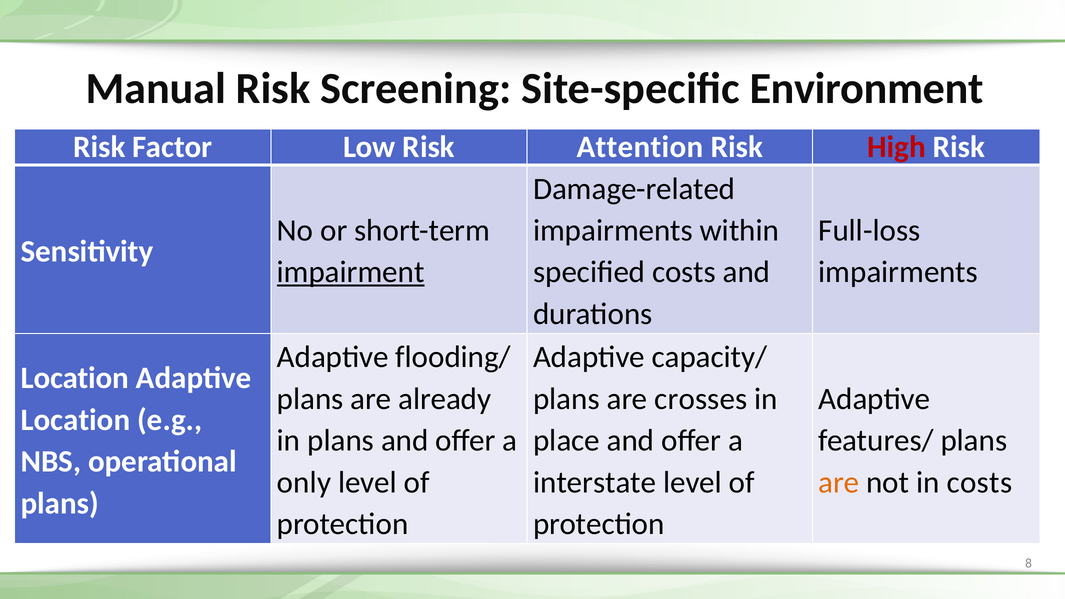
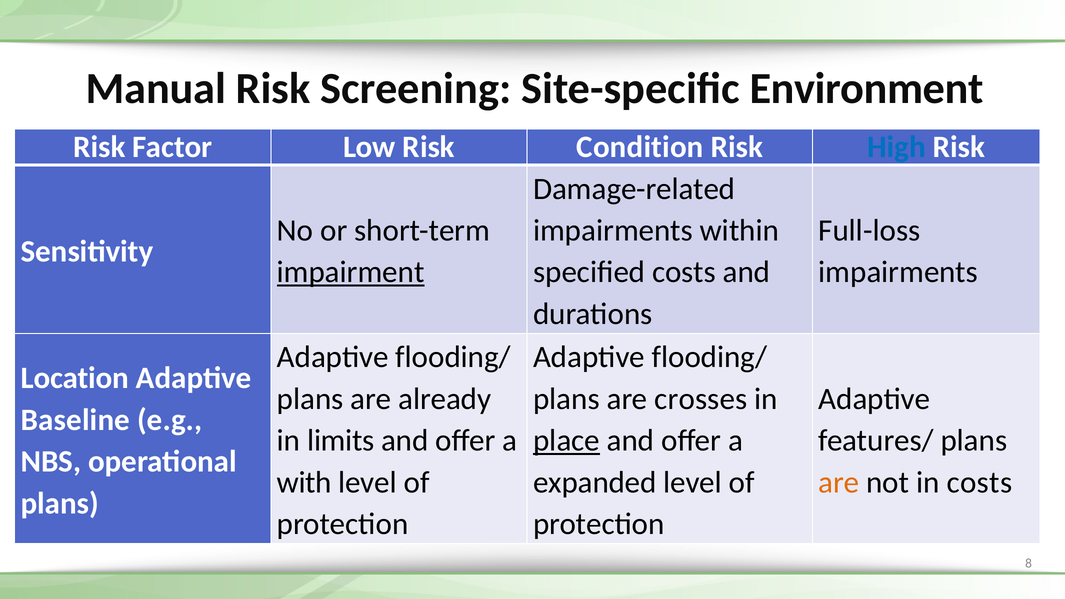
Attention: Attention -> Condition
High colour: red -> blue
capacity/ at (709, 357): capacity/ -> flooding/
Location at (75, 420): Location -> Baseline
in plans: plans -> limits
place underline: none -> present
only: only -> with
interstate: interstate -> expanded
